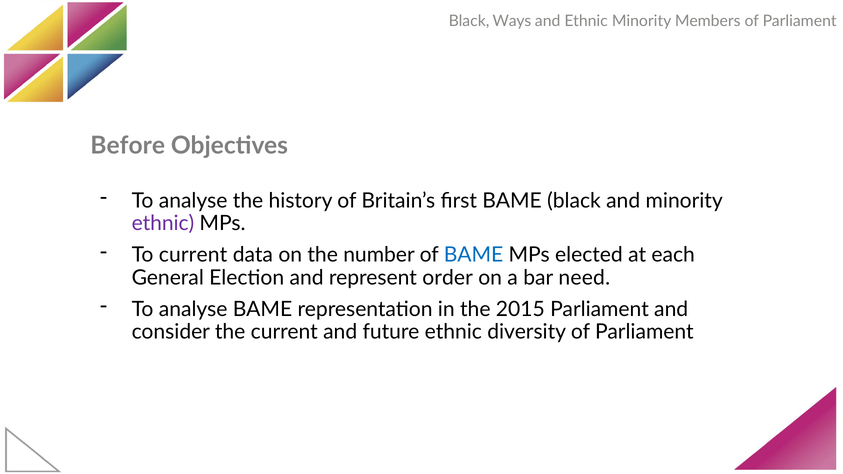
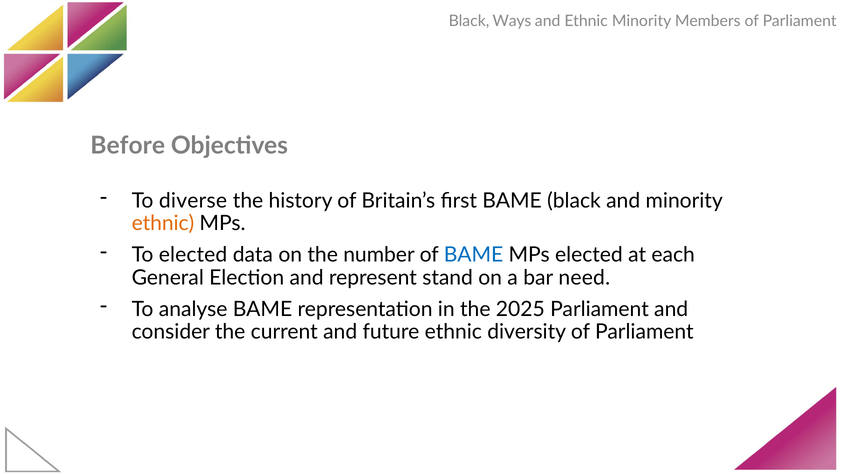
analyse at (193, 201): analyse -> diverse
ethnic at (163, 223) colour: purple -> orange
To current: current -> elected
order: order -> stand
2015: 2015 -> 2025
